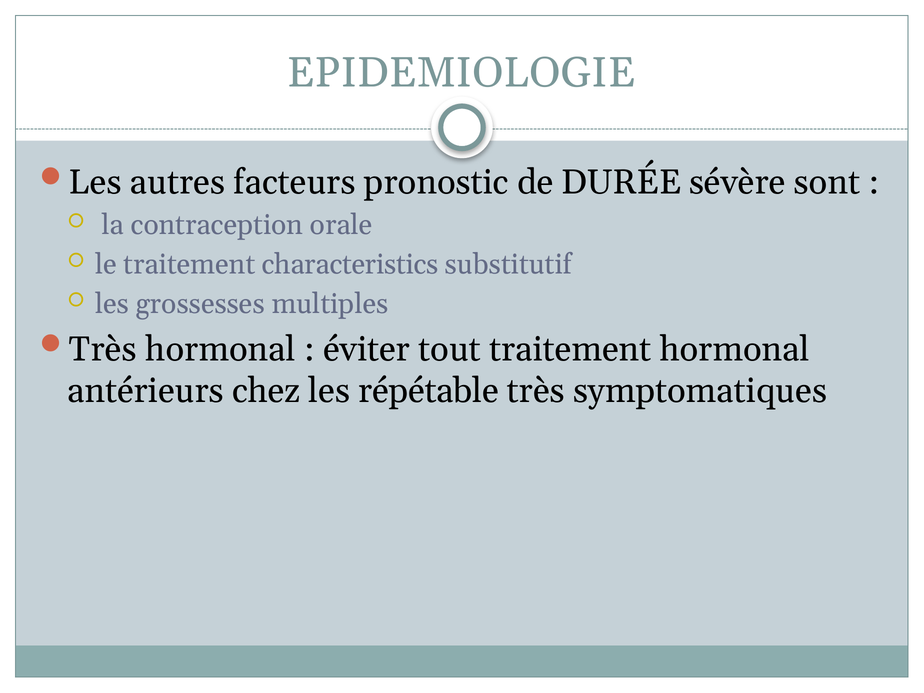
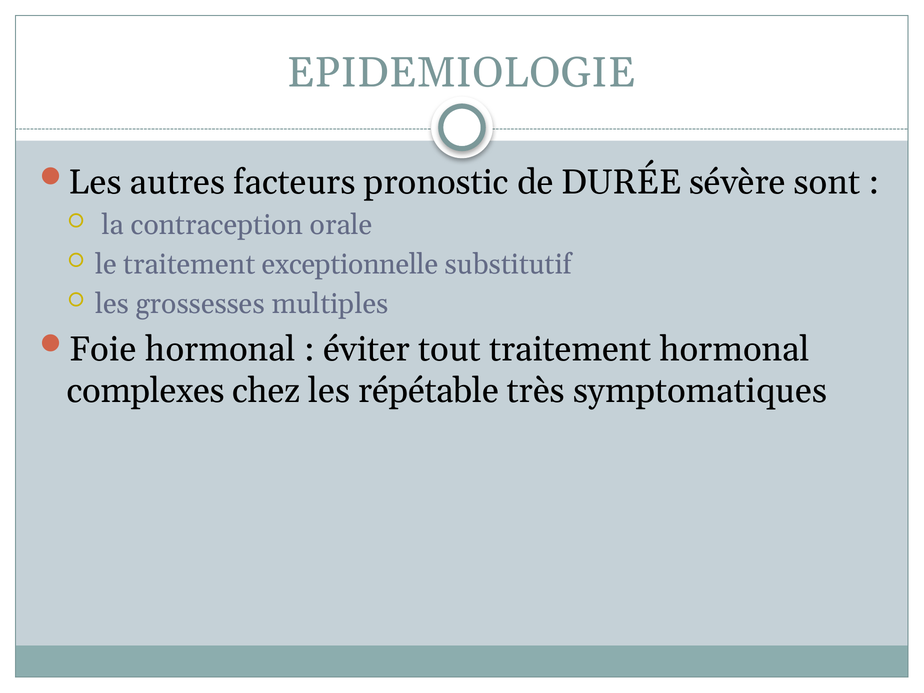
characteristics: characteristics -> exceptionnelle
Très at (103, 349): Très -> Foie
antérieurs: antérieurs -> complexes
